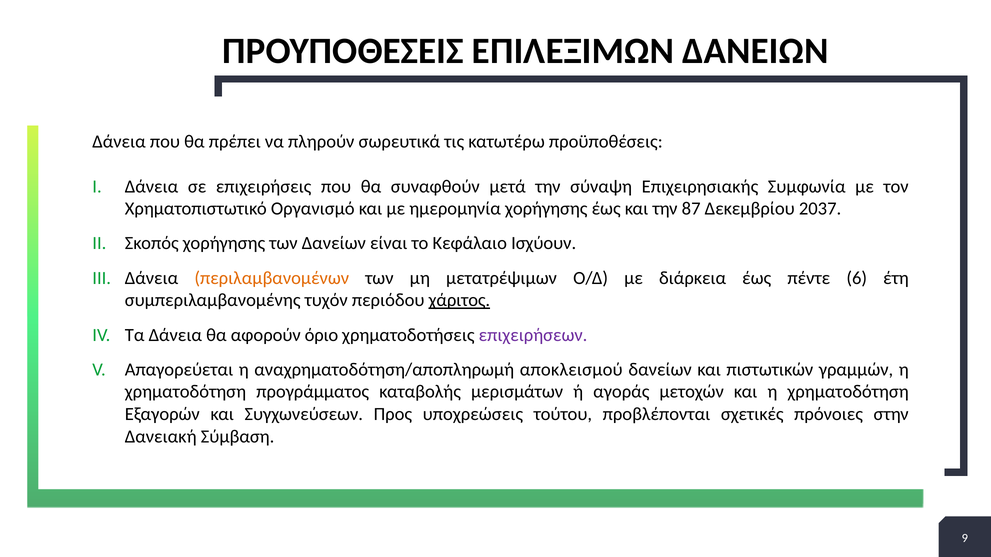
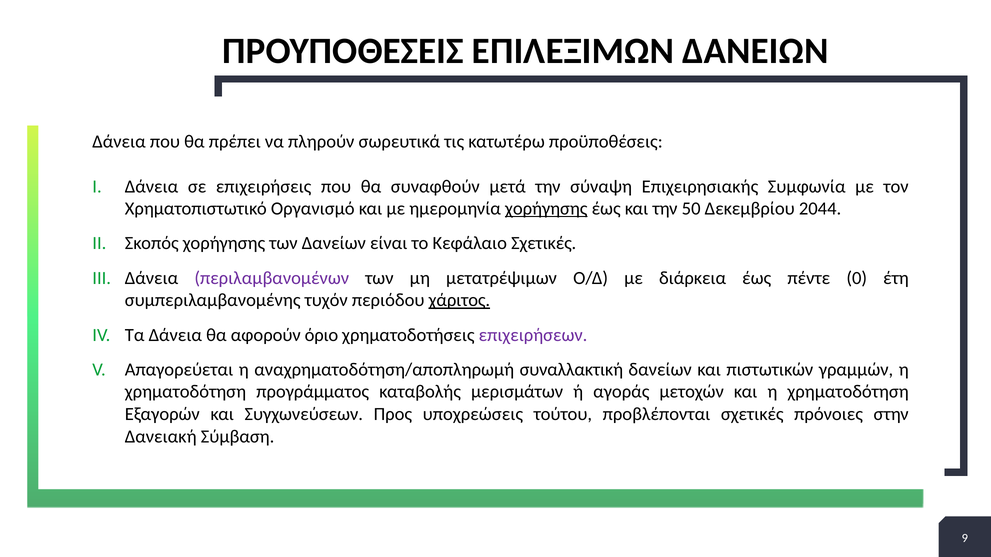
χορήγησης at (546, 209) underline: none -> present
87: 87 -> 50
2037: 2037 -> 2044
Κεφάλαιο Ισχύουν: Ισχύουν -> Σχετικές
περιλαμβανομένων colour: orange -> purple
6: 6 -> 0
αποκλεισμού: αποκλεισμού -> συναλλακτική
